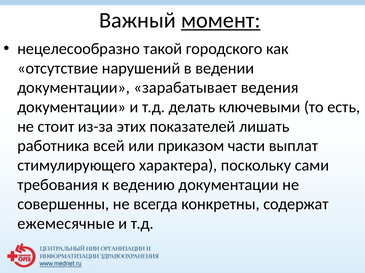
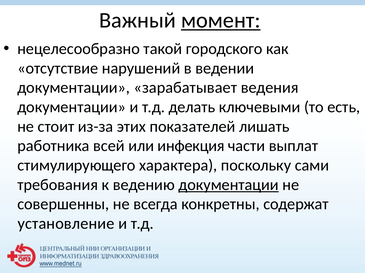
приказом: приказом -> инфекция
документации at (229, 185) underline: none -> present
ежемесячные: ежемесячные -> установление
